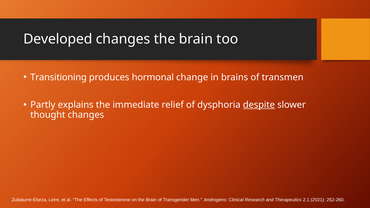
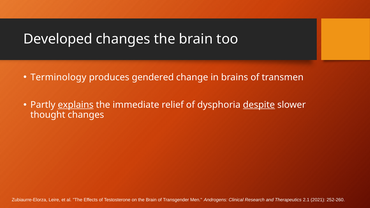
Transitioning: Transitioning -> Terminology
hormonal: hormonal -> gendered
explains underline: none -> present
